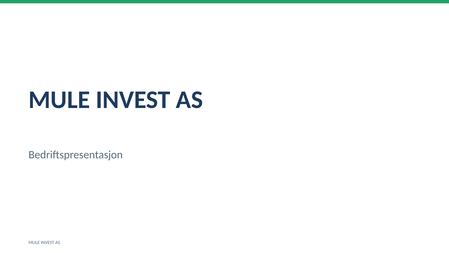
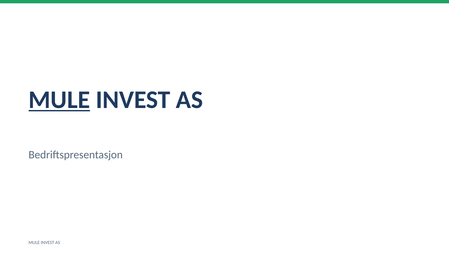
MULE at (59, 100) underline: none -> present
